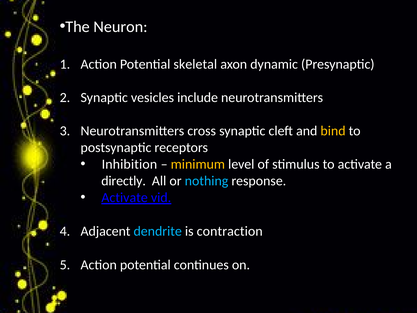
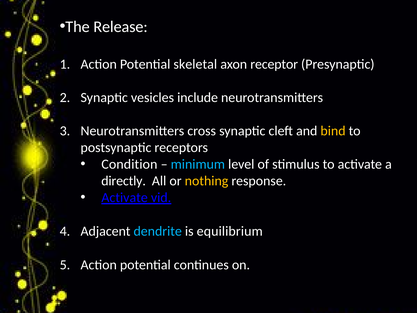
Neuron: Neuron -> Release
dynamic: dynamic -> receptor
Inhibition: Inhibition -> Condition
minimum colour: yellow -> light blue
nothing colour: light blue -> yellow
contraction: contraction -> equilibrium
